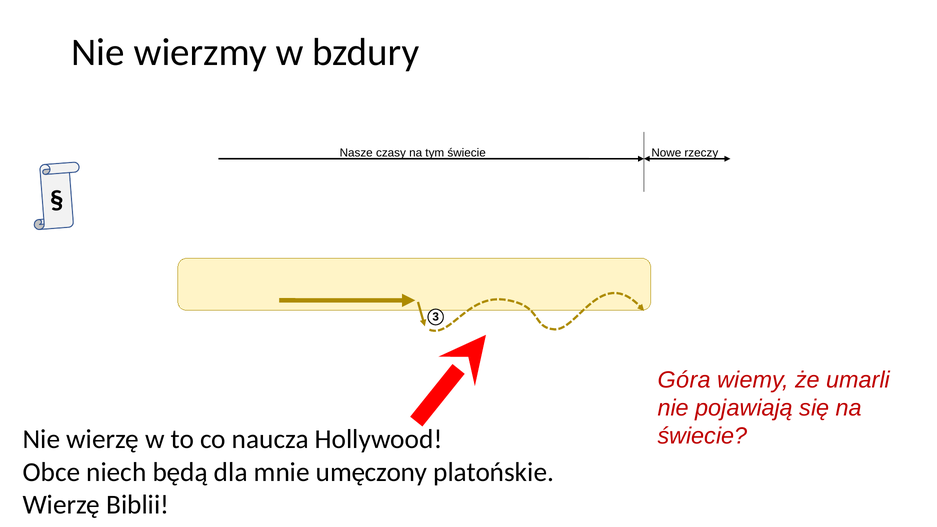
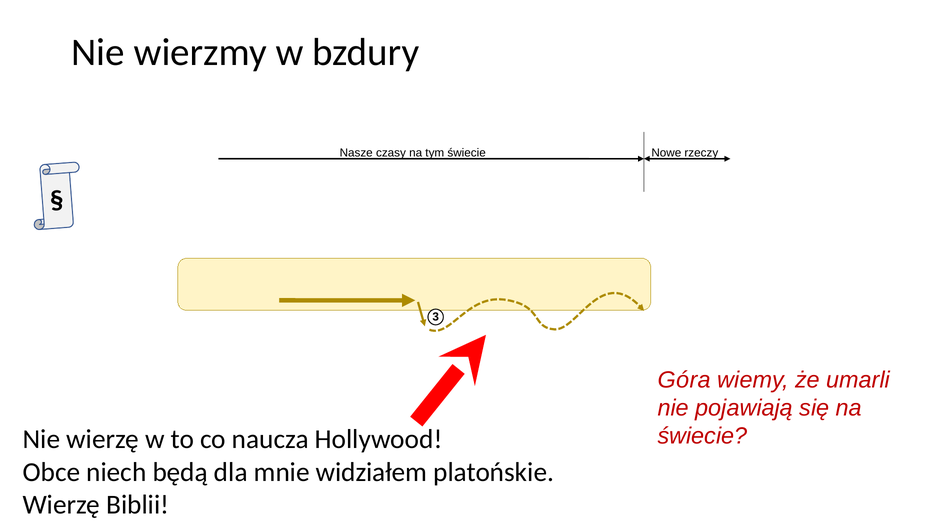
umęczony: umęczony -> widziałem
